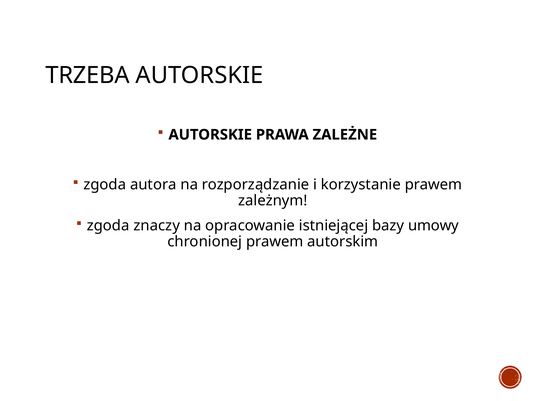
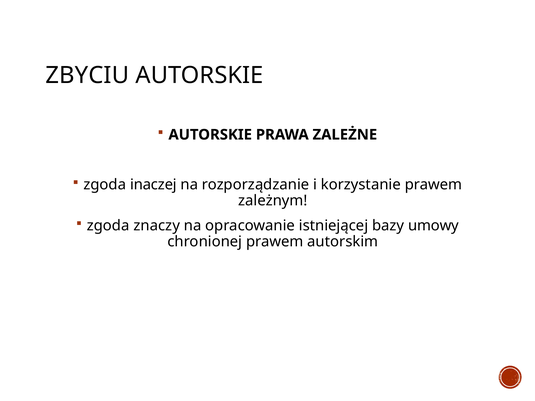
TRZEBA: TRZEBA -> ZBYCIU
autora: autora -> inaczej
